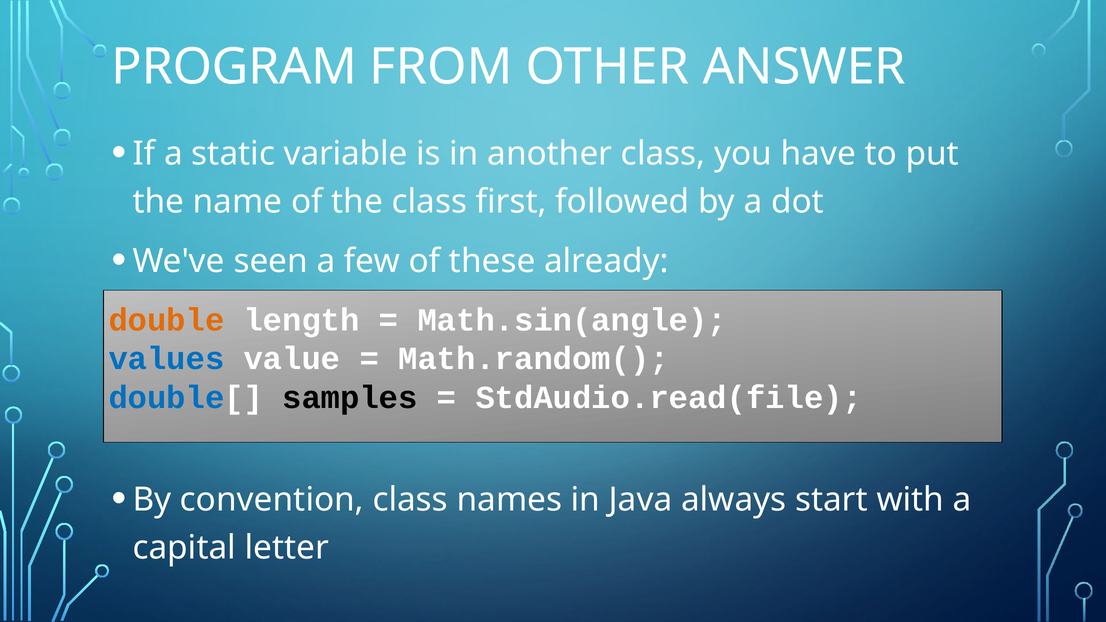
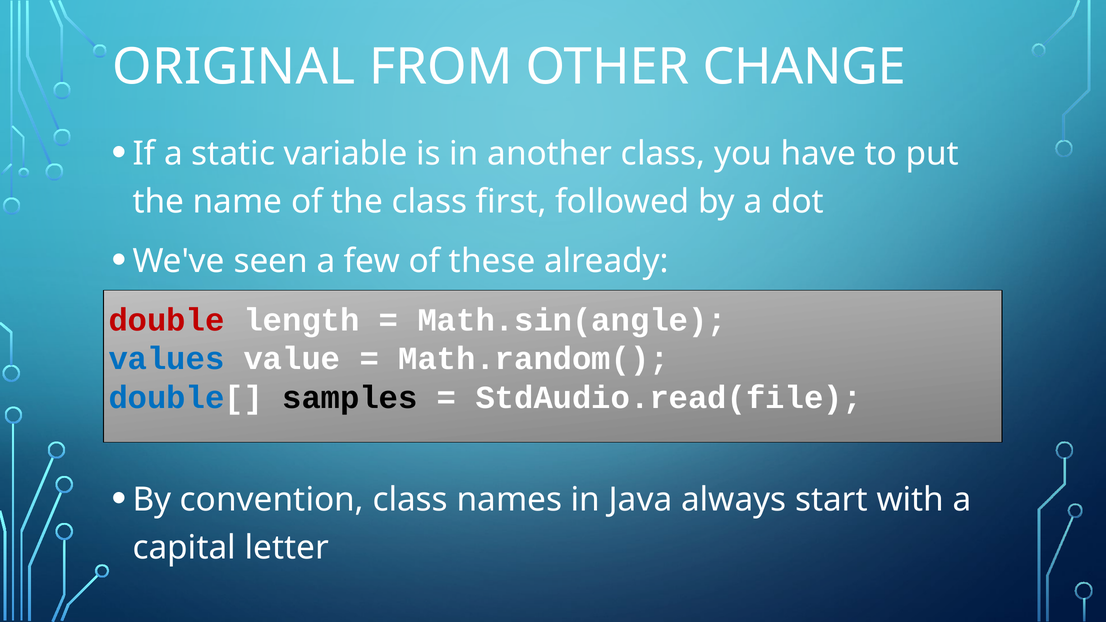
PROGRAM: PROGRAM -> ORIGINAL
ANSWER: ANSWER -> CHANGE
double colour: orange -> red
